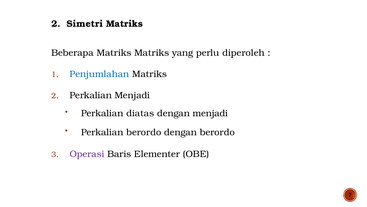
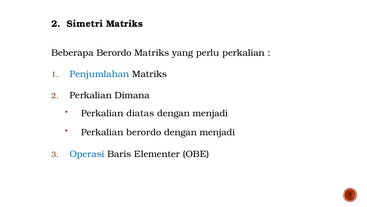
Beberapa Matriks: Matriks -> Berordo
perlu diperoleh: diperoleh -> perkalian
Perkalian Menjadi: Menjadi -> Dimana
berordo at (217, 132): berordo -> menjadi
Operasi colour: purple -> blue
